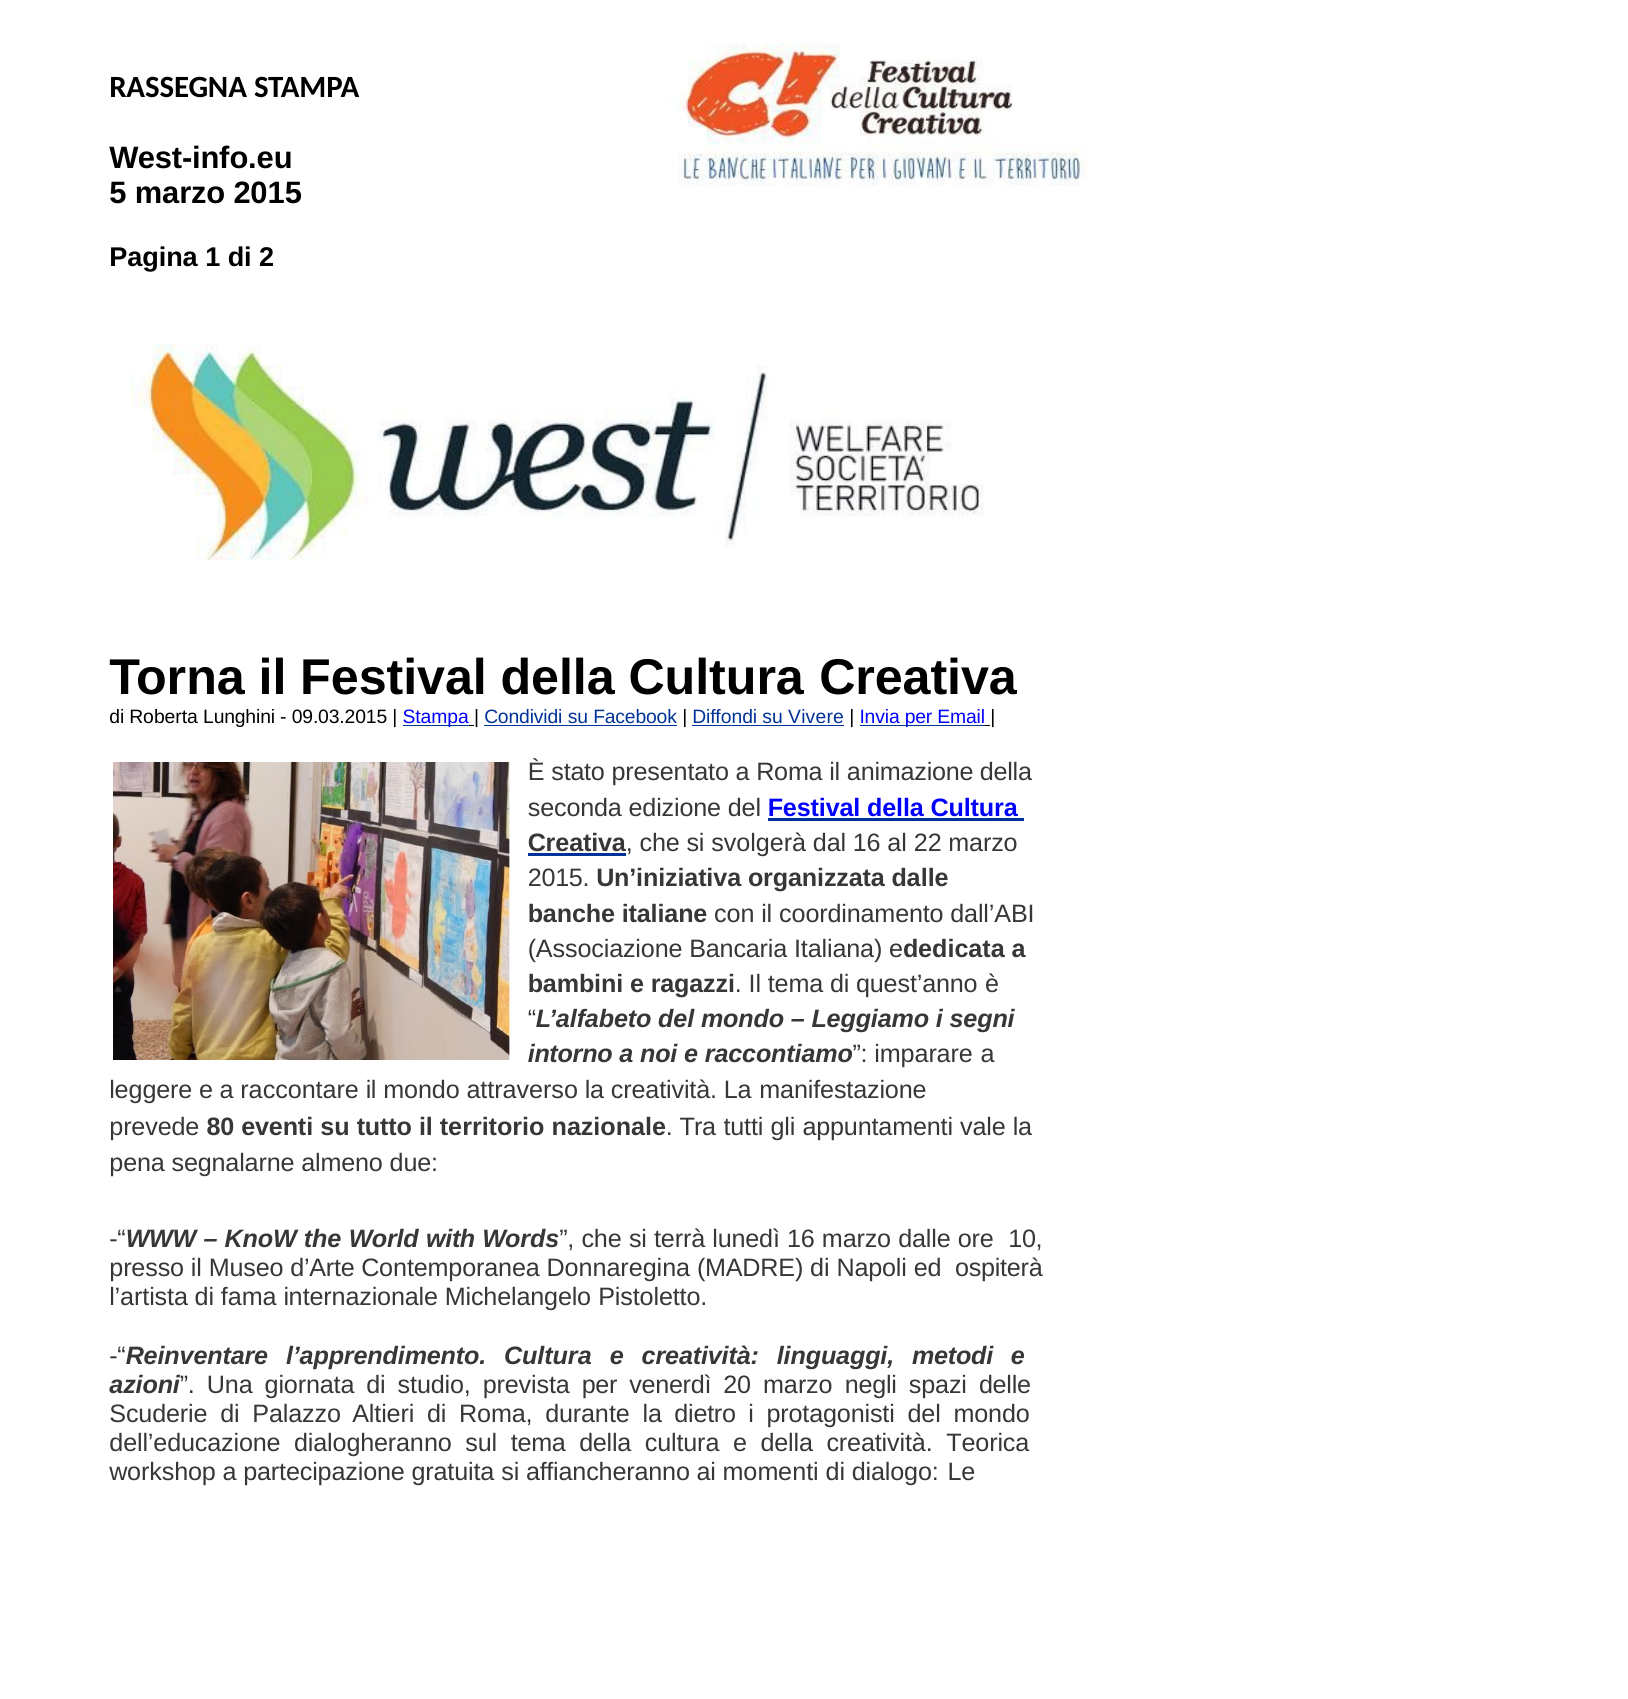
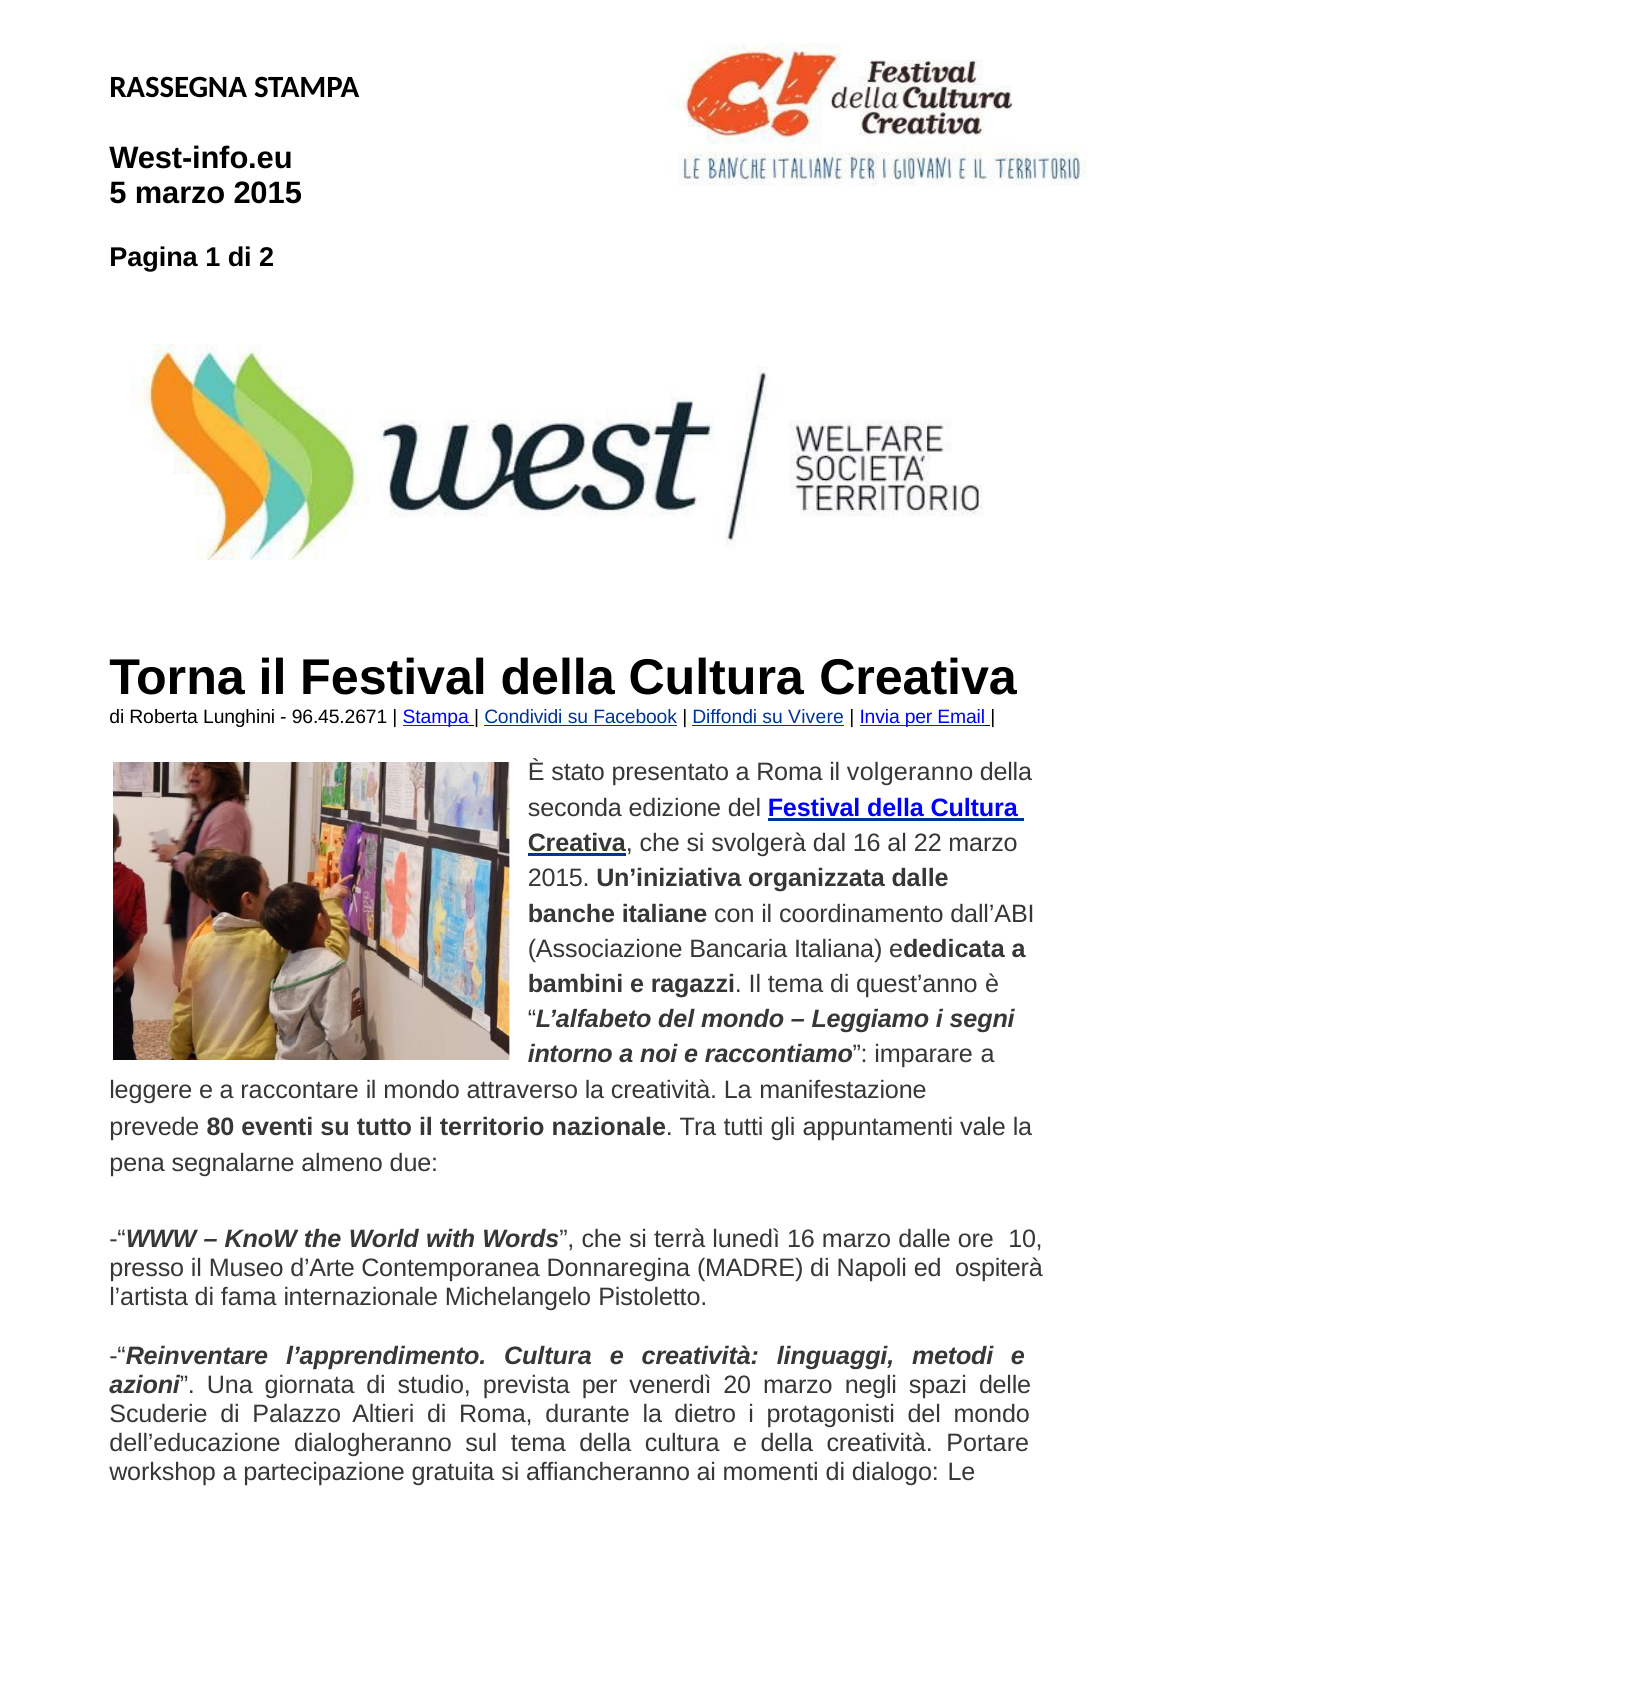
09.03.2015: 09.03.2015 -> 96.45.2671
animazione: animazione -> volgeranno
Teorica: Teorica -> Portare
